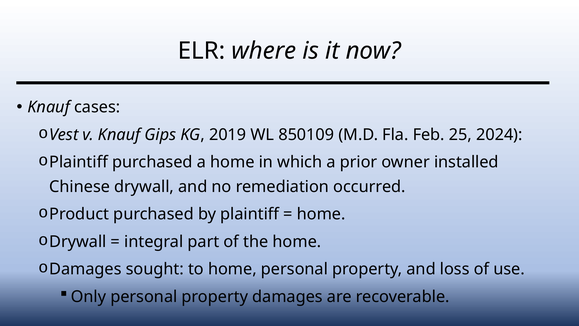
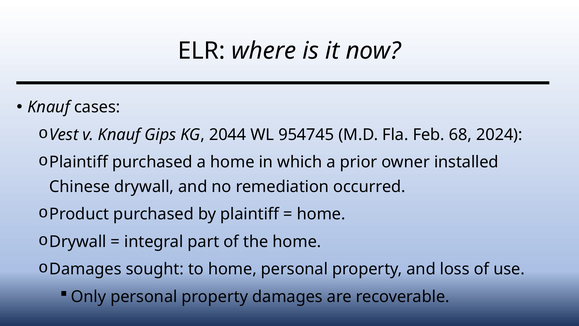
2019: 2019 -> 2044
850109: 850109 -> 954745
25: 25 -> 68
